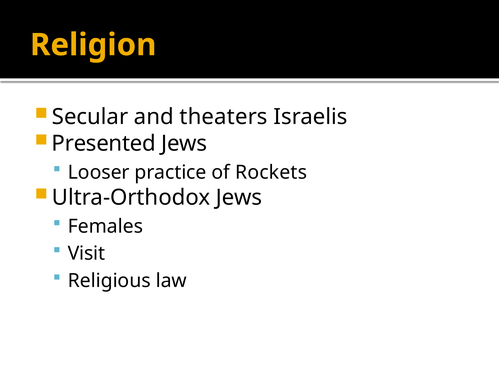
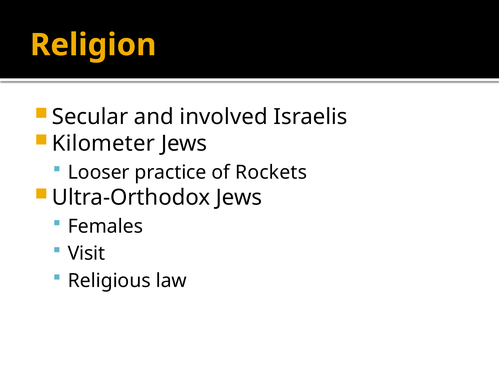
theaters: theaters -> involved
Presented: Presented -> Kilometer
